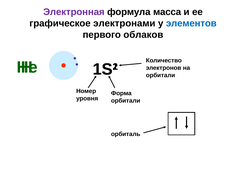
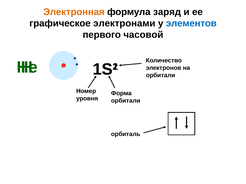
Электронная colour: purple -> orange
масса: масса -> заряд
облаков: облаков -> часовой
